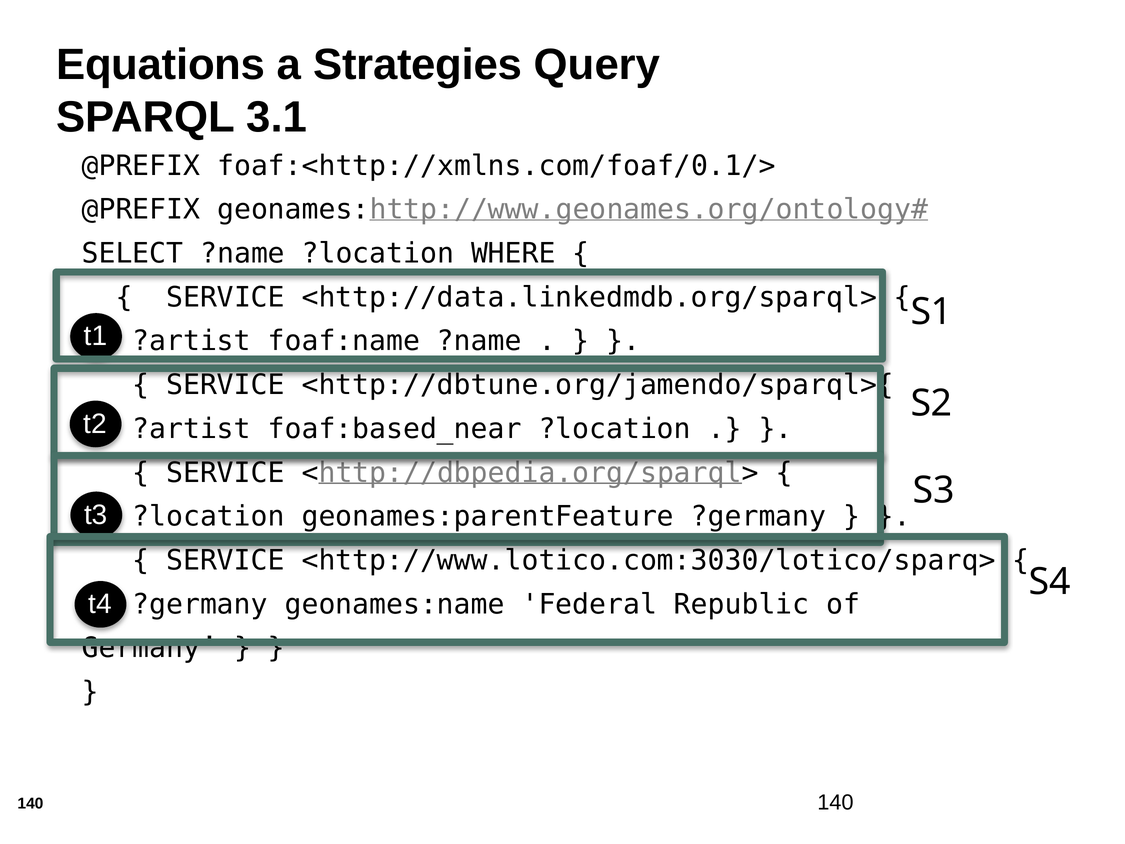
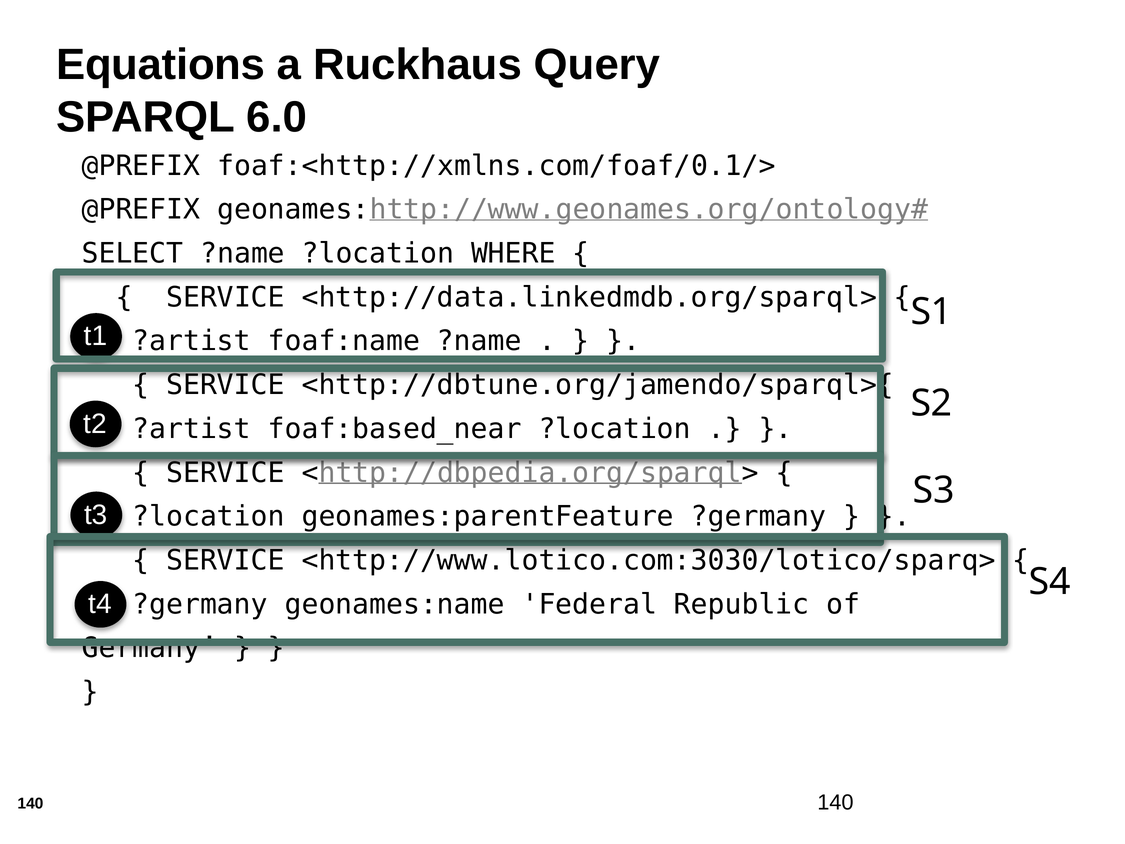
Strategies: Strategies -> Ruckhaus
3.1: 3.1 -> 6.0
